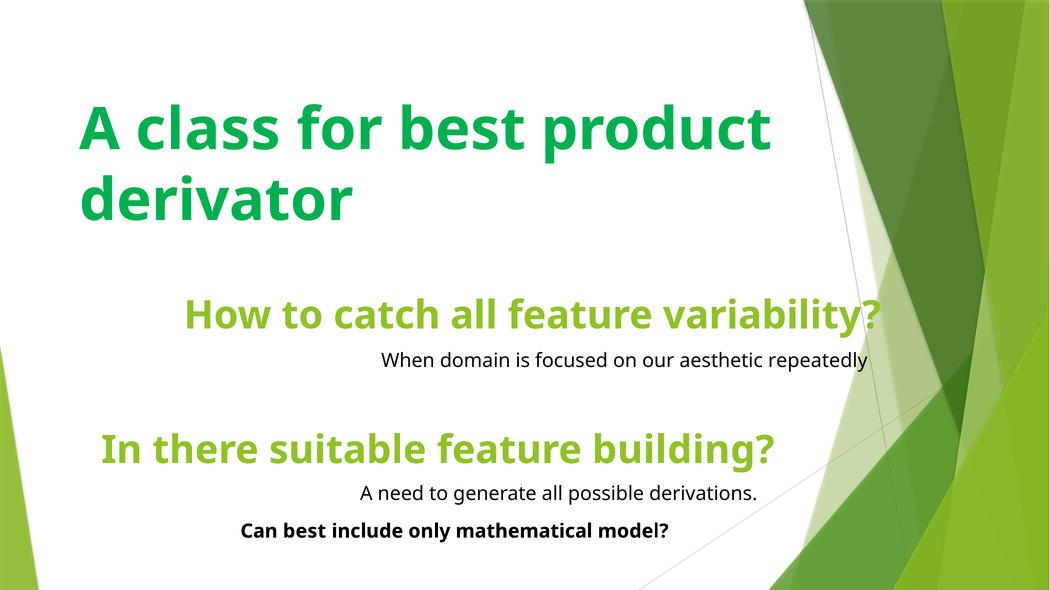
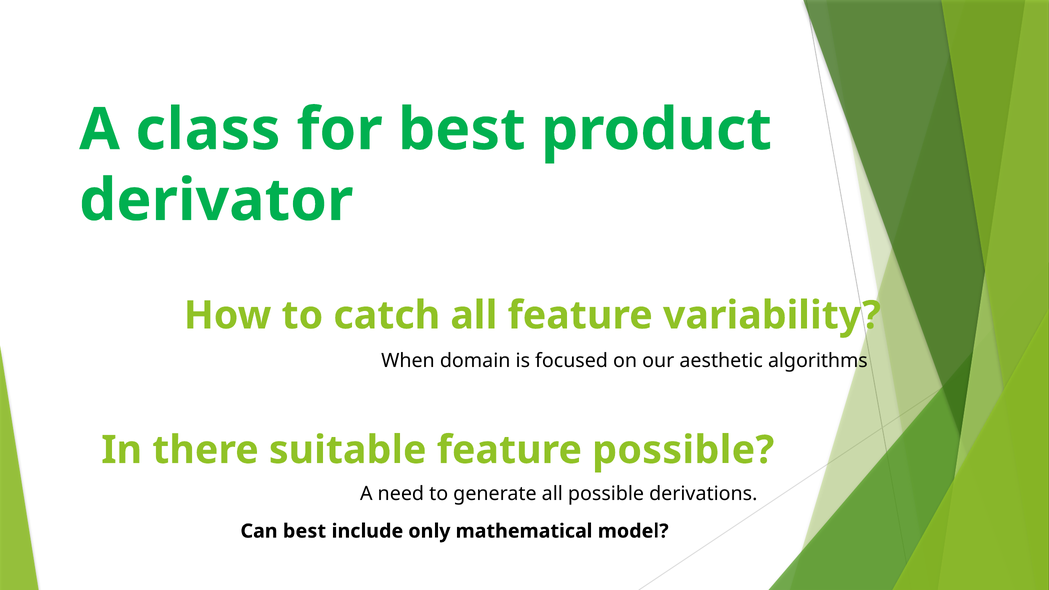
repeatedly: repeatedly -> algorithms
feature building: building -> possible
